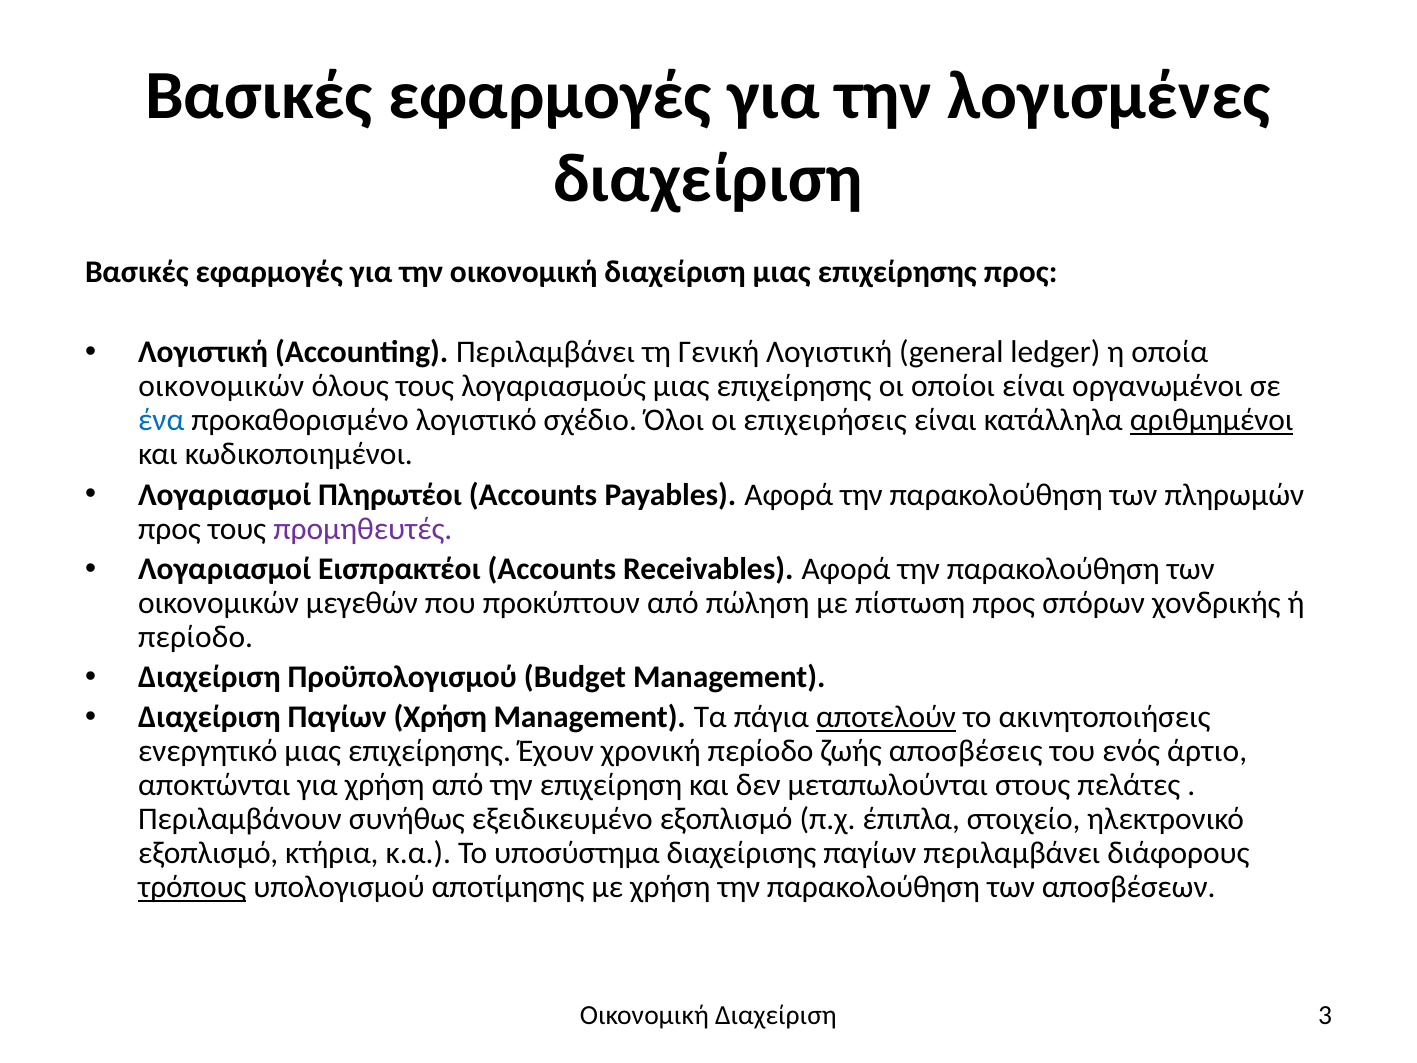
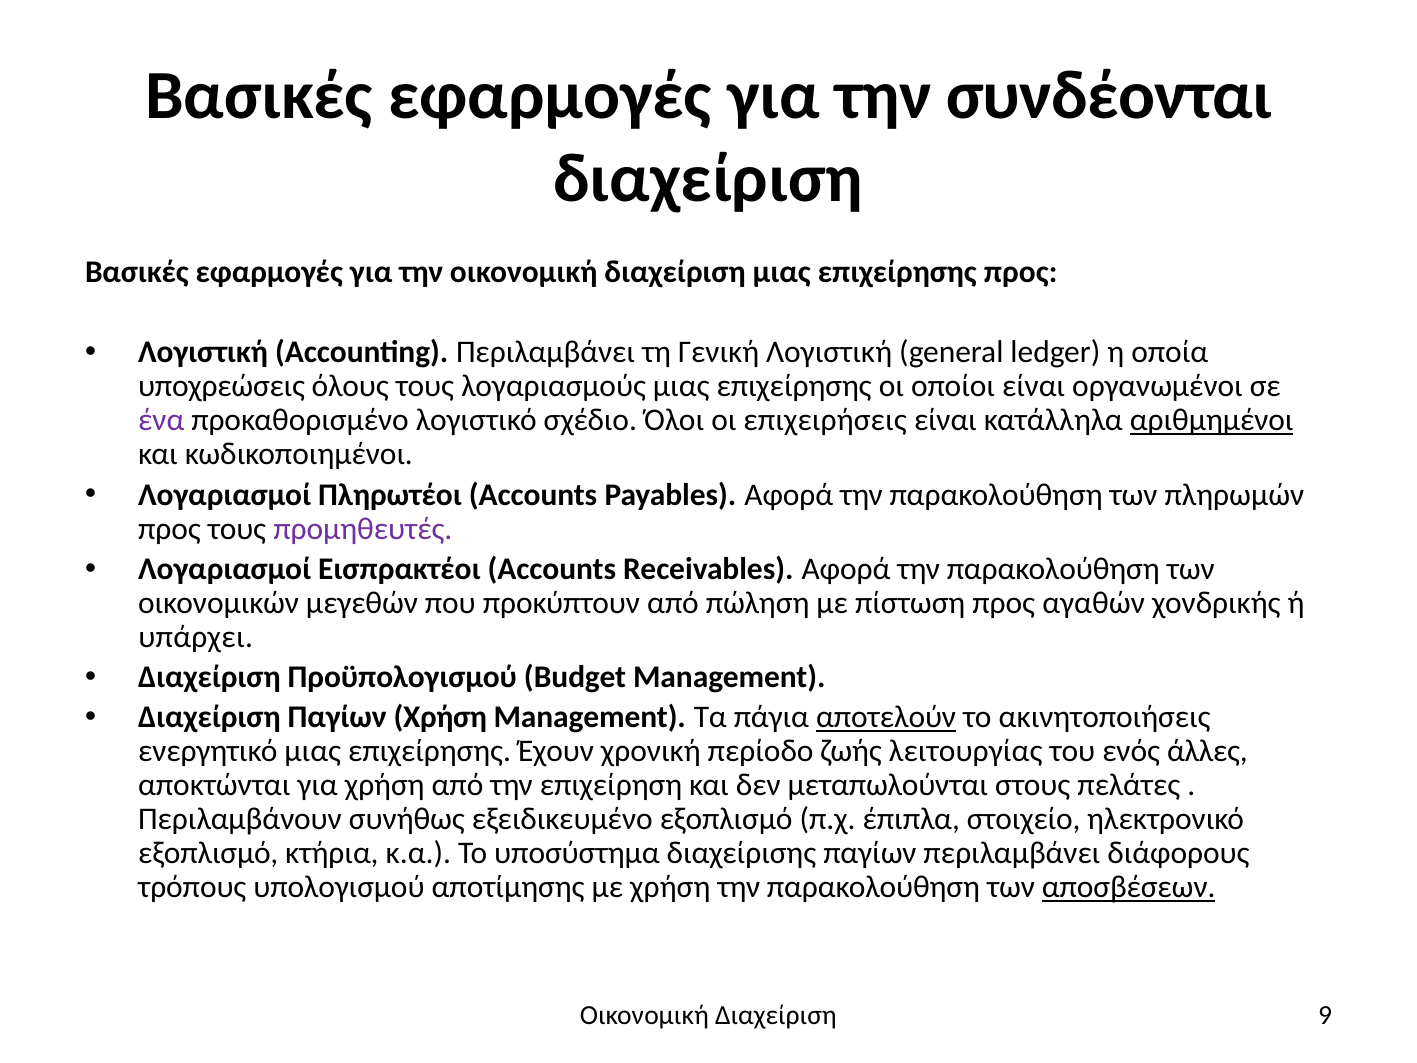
λογισμένες: λογισμένες -> συνδέονται
οικονομικών at (221, 386): οικονομικών -> υποχρεώσεις
ένα colour: blue -> purple
σπόρων: σπόρων -> αγαθών
περίοδο at (196, 637): περίοδο -> υπάρχει
αποσβέσεις: αποσβέσεις -> λειτουργίας
άρτιο: άρτιο -> άλλες
τρόπους underline: present -> none
αποσβέσεων underline: none -> present
3: 3 -> 9
